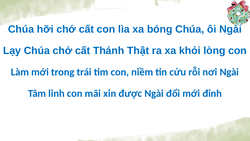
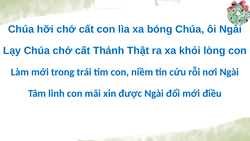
đỉnh: đỉnh -> điều
